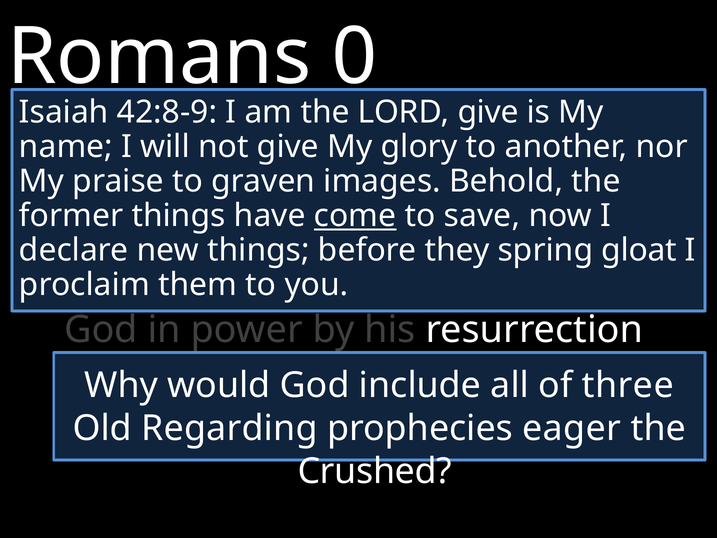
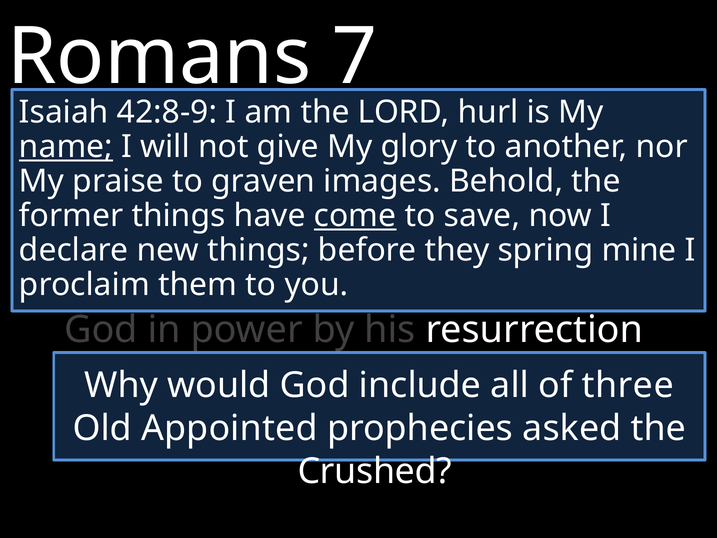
0: 0 -> 7
give at (488, 112): give -> hurl
name underline: none -> present
gloat: gloat -> mine
Regarding at (229, 428): Regarding -> Appointed
eager: eager -> asked
